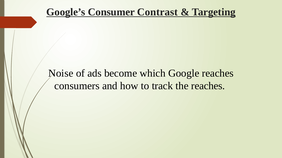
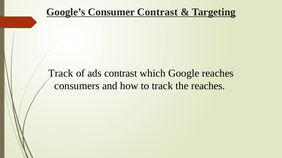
Noise at (61, 74): Noise -> Track
ads become: become -> contrast
